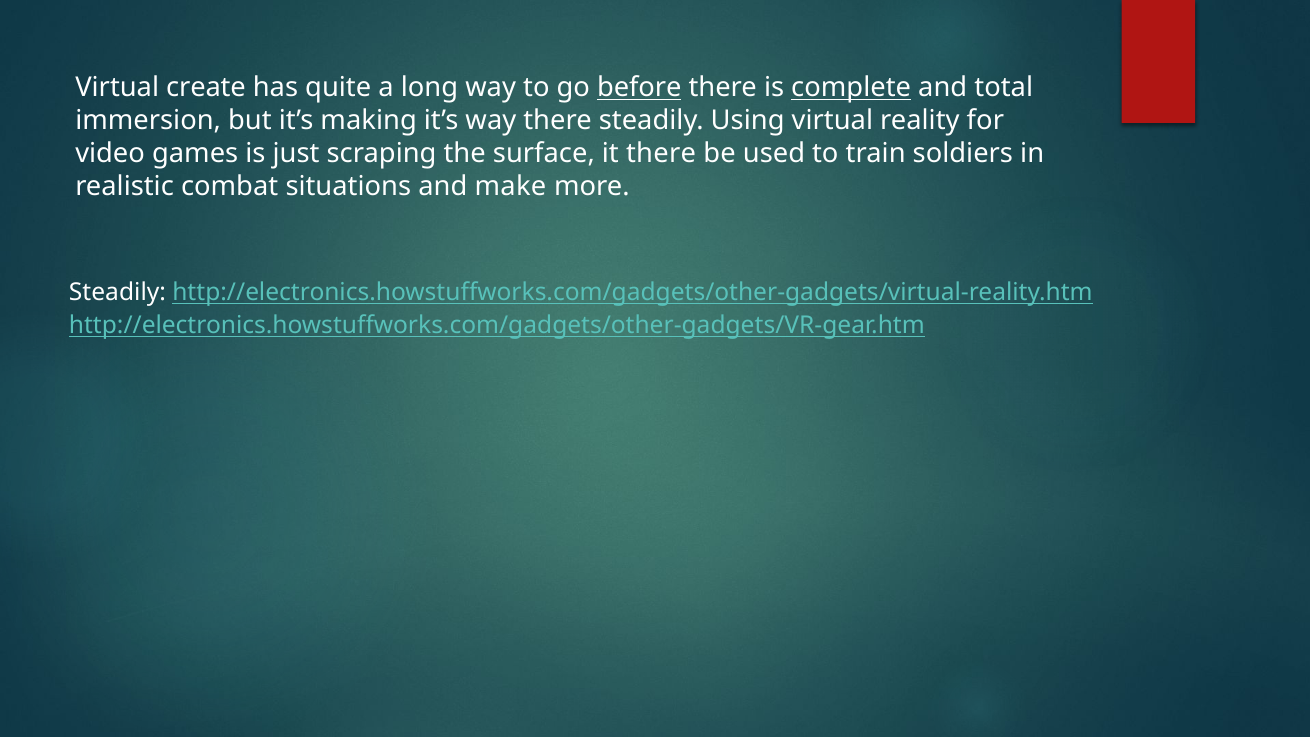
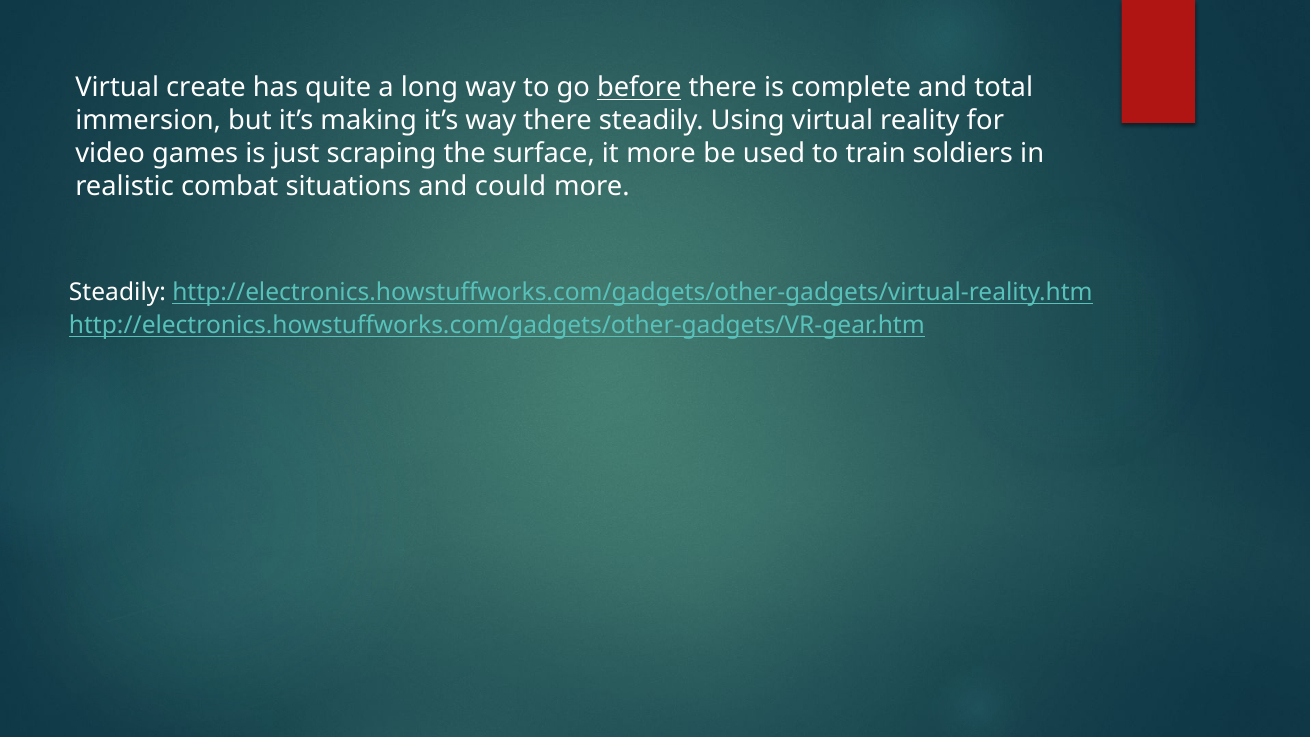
complete underline: present -> none
it there: there -> more
make: make -> could
